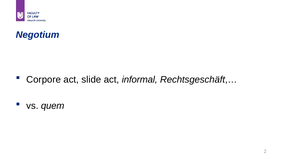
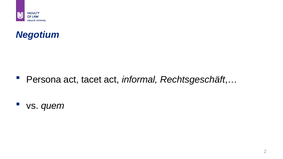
Corpore: Corpore -> Persona
slide: slide -> tacet
